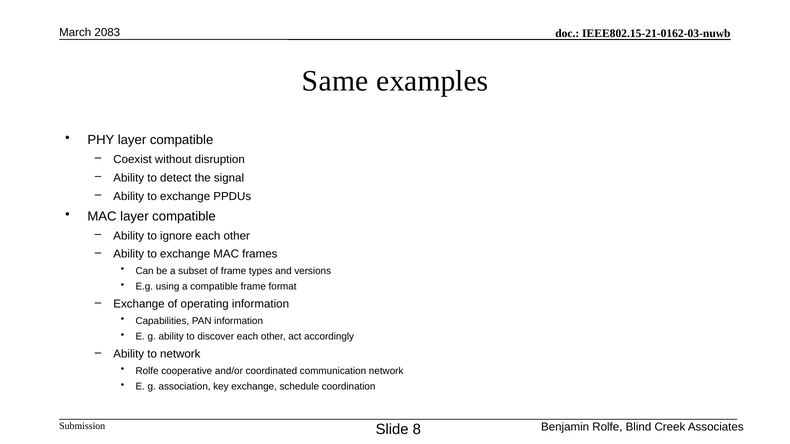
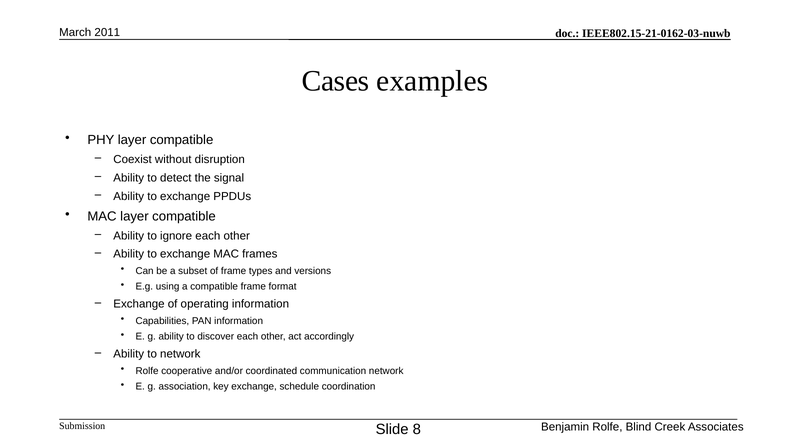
2083: 2083 -> 2011
Same: Same -> Cases
